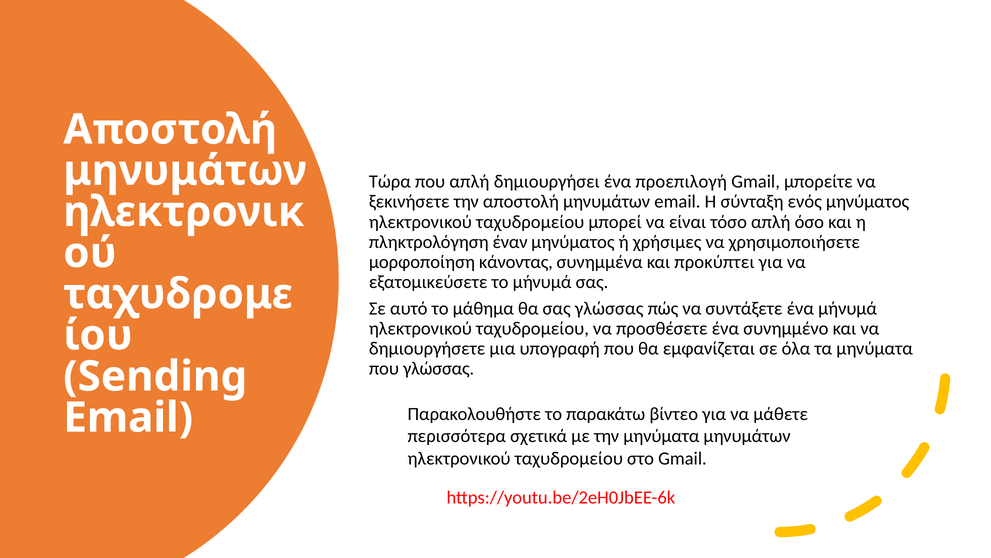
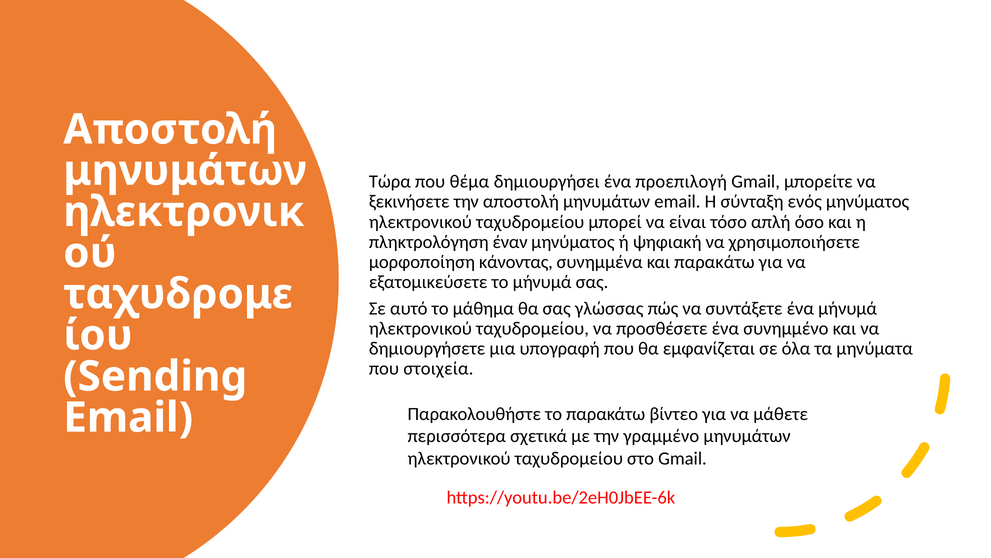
που απλή: απλή -> θέμα
χρήσιμες: χρήσιμες -> ψηφιακή
και προκύπτει: προκύπτει -> παρακάτω
που γλώσσας: γλώσσας -> στοιχεία
την μηνύματα: μηνύματα -> γραμμένο
